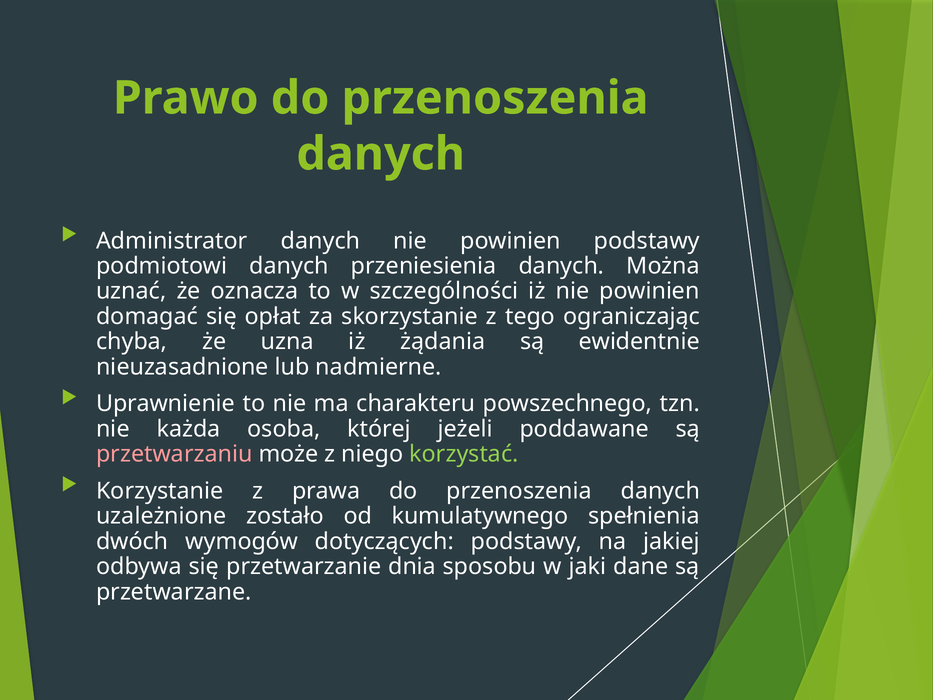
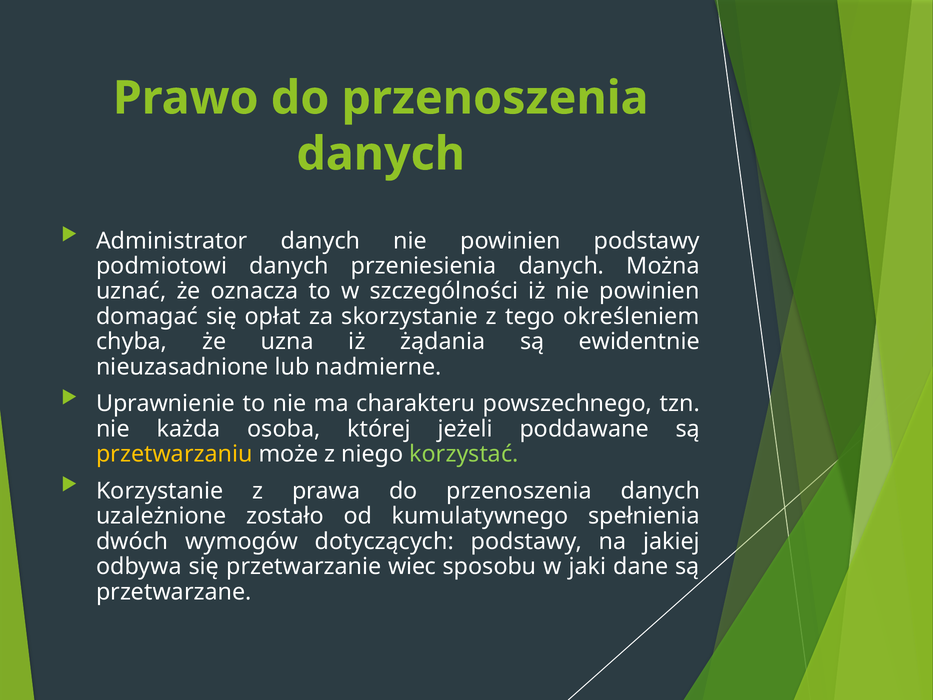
ograniczając: ograniczając -> określeniem
przetwarzaniu colour: pink -> yellow
dnia: dnia -> wiec
